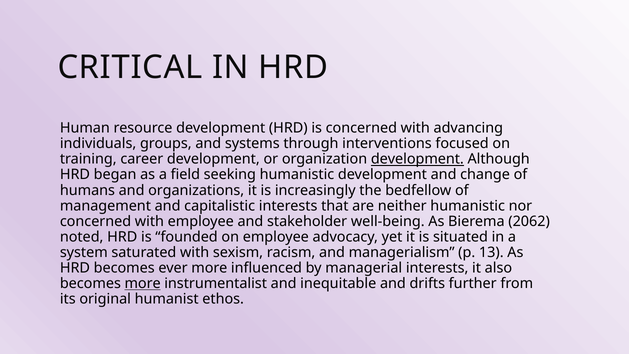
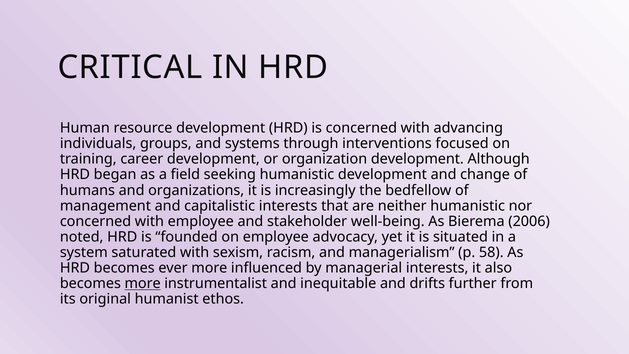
development at (417, 159) underline: present -> none
2062: 2062 -> 2006
13: 13 -> 58
